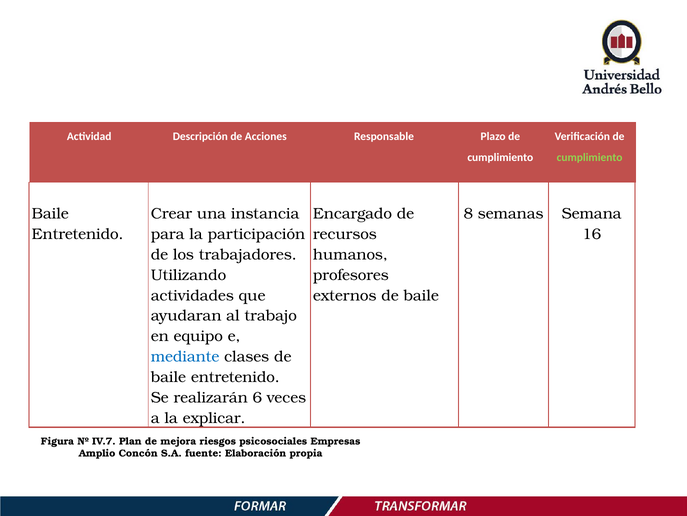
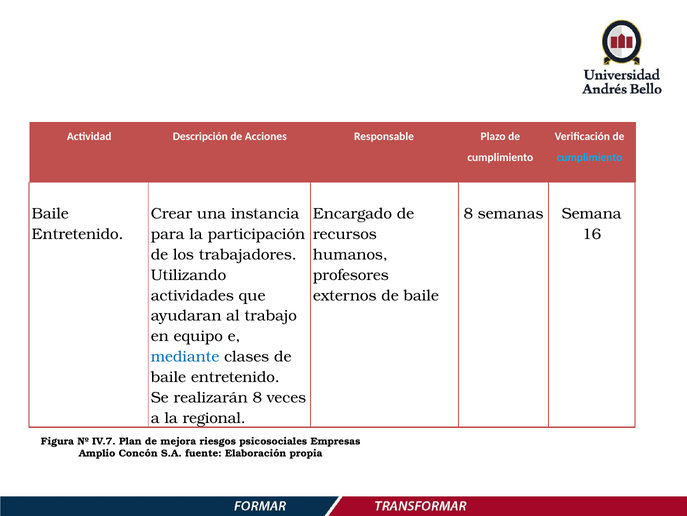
cumplimiento at (590, 157) colour: light green -> light blue
realizarán 6: 6 -> 8
explicar: explicar -> regional
